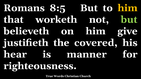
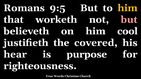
8:5: 8:5 -> 9:5
but at (129, 20) colour: light green -> pink
give: give -> cool
manner: manner -> purpose
